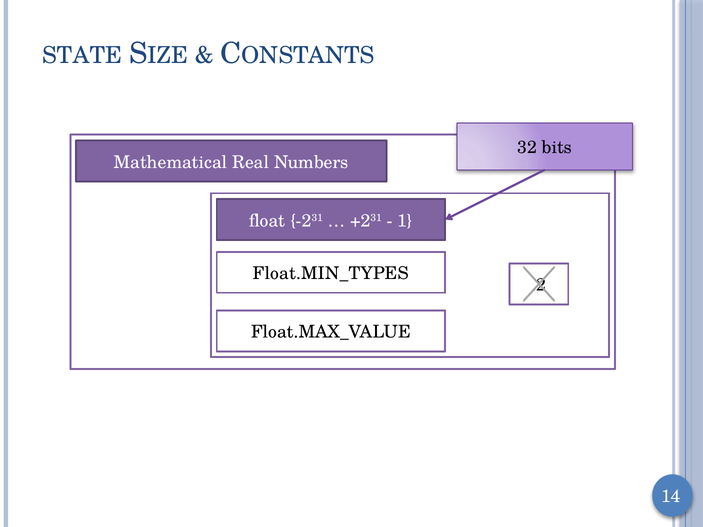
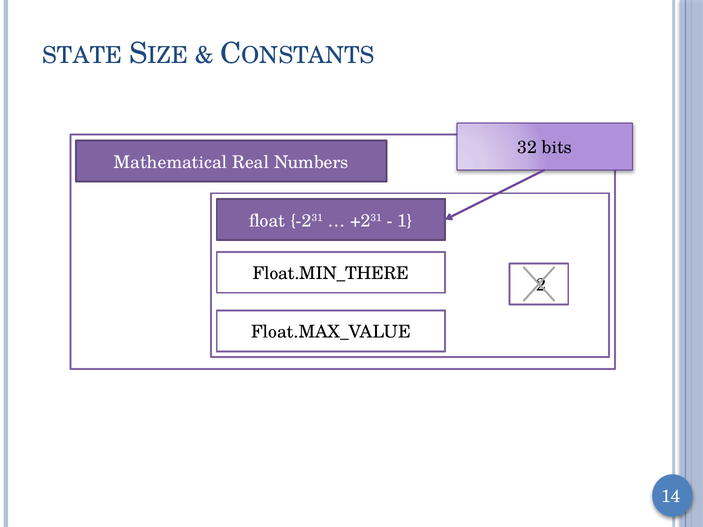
Float.MIN_TYPES: Float.MIN_TYPES -> Float.MIN_THERE
